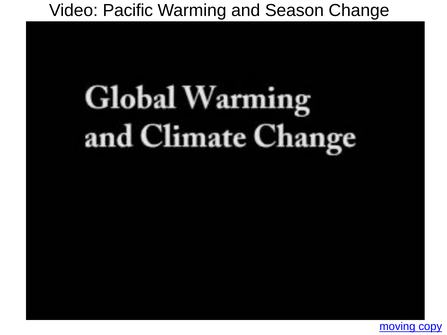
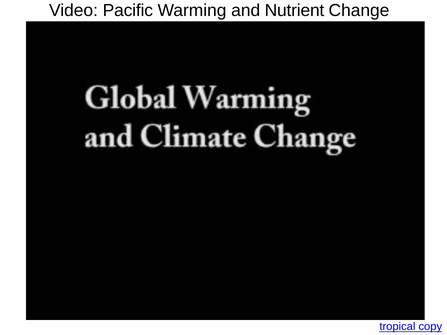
Season: Season -> Nutrient
moving: moving -> tropical
